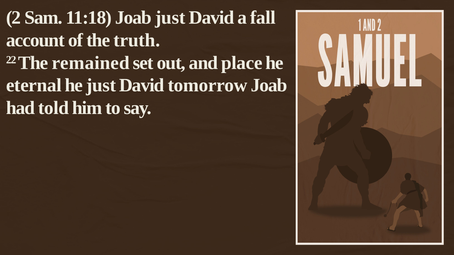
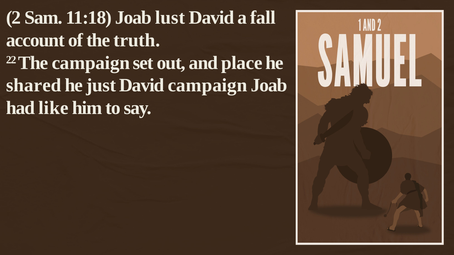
Joab just: just -> lust
The remained: remained -> campaign
eternal: eternal -> shared
David tomorrow: tomorrow -> campaign
told: told -> like
